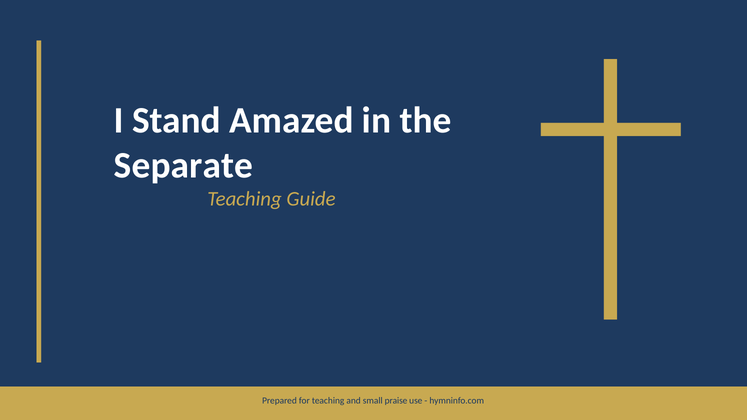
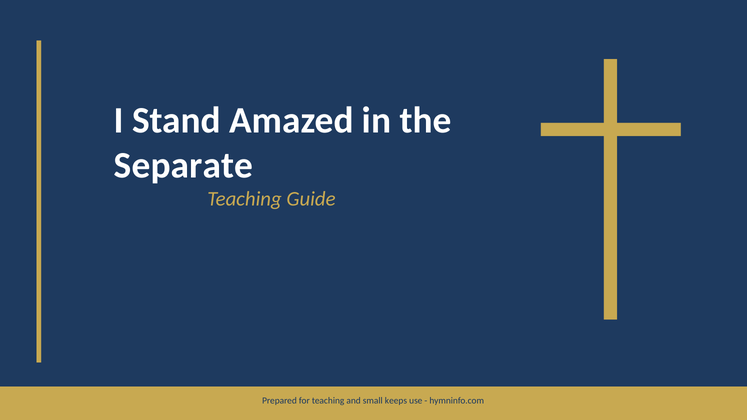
praise: praise -> keeps
